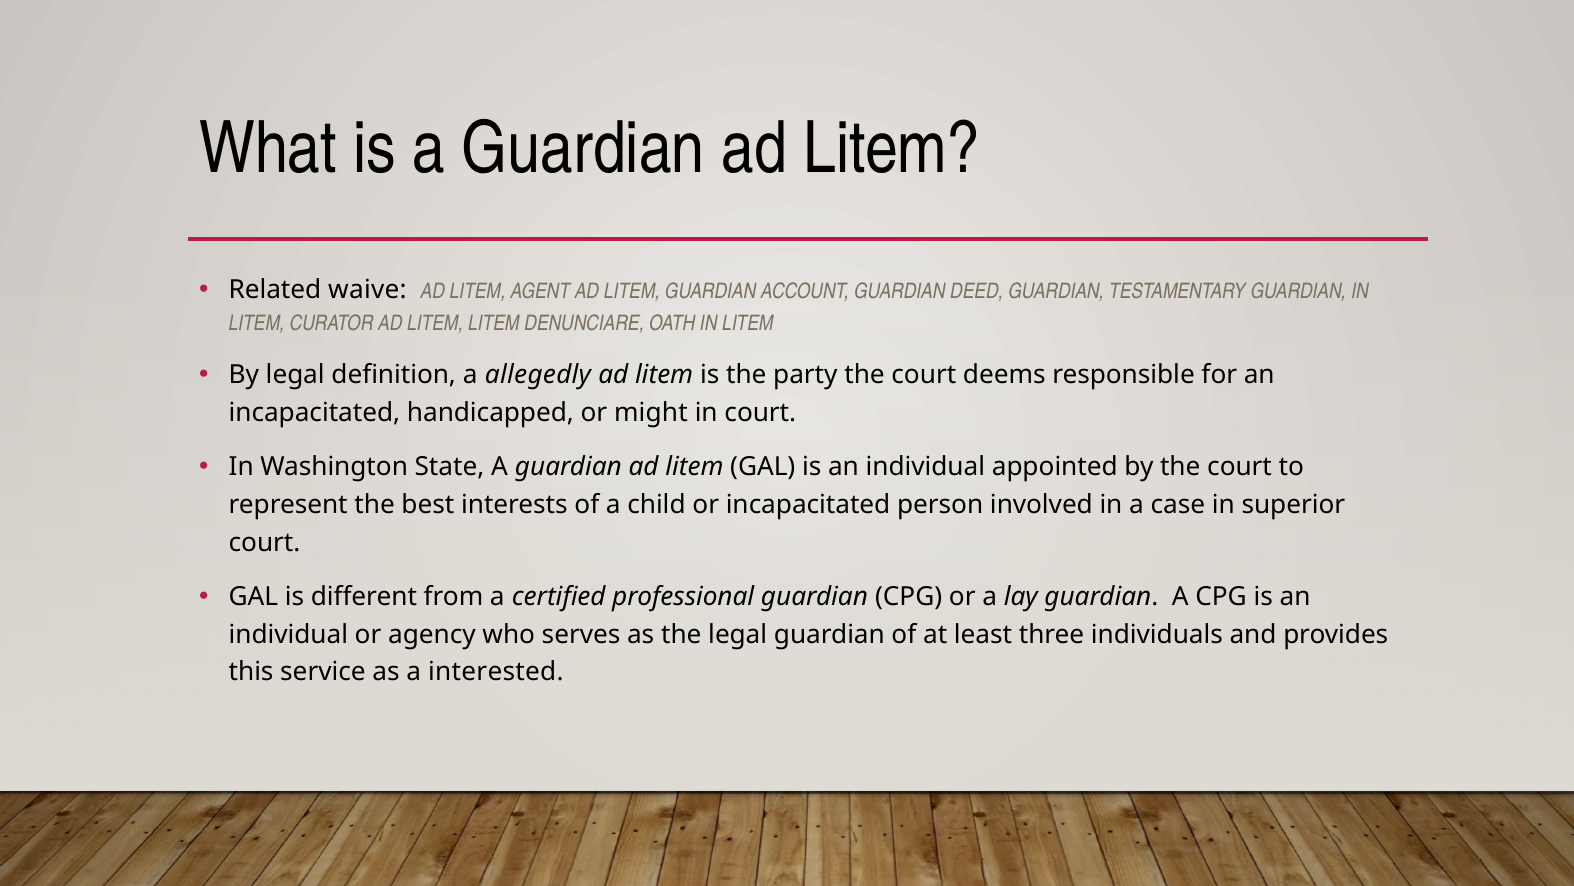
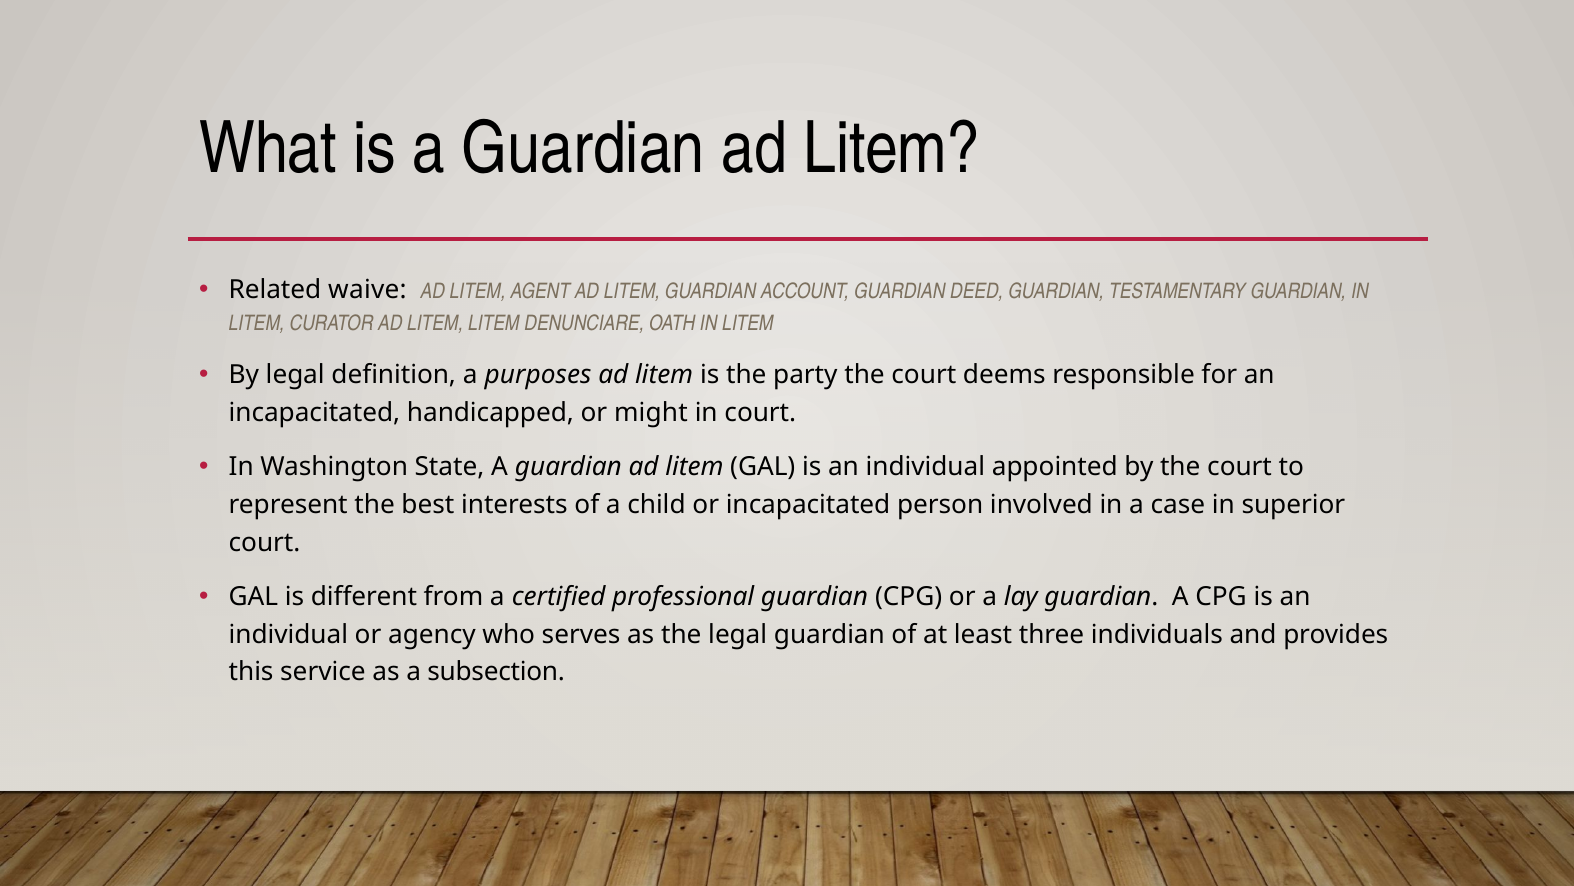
allegedly: allegedly -> purposes
interested: interested -> subsection
